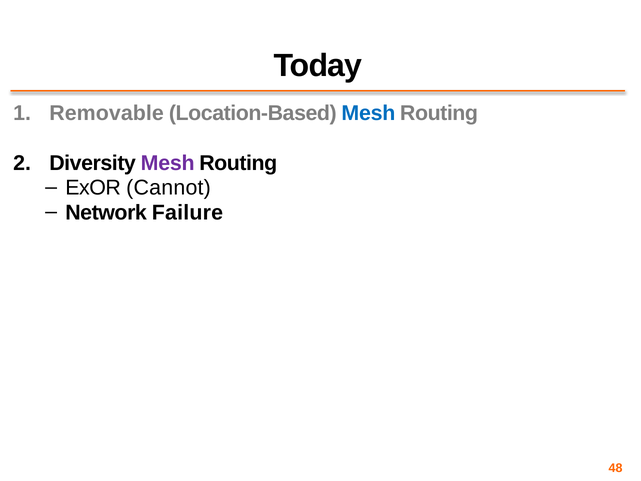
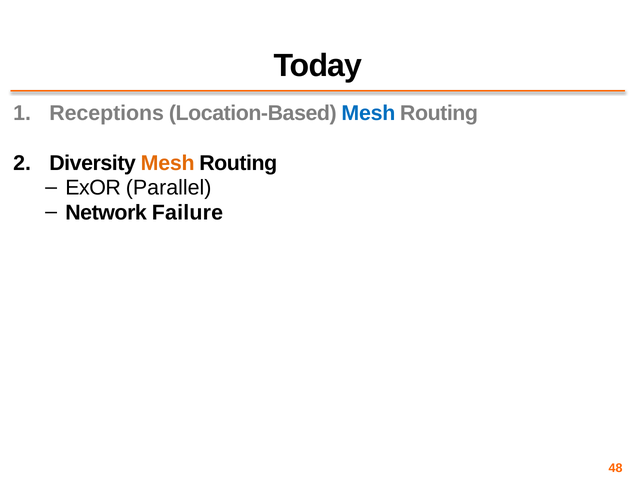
Removable: Removable -> Receptions
Mesh at (168, 163) colour: purple -> orange
Cannot: Cannot -> Parallel
